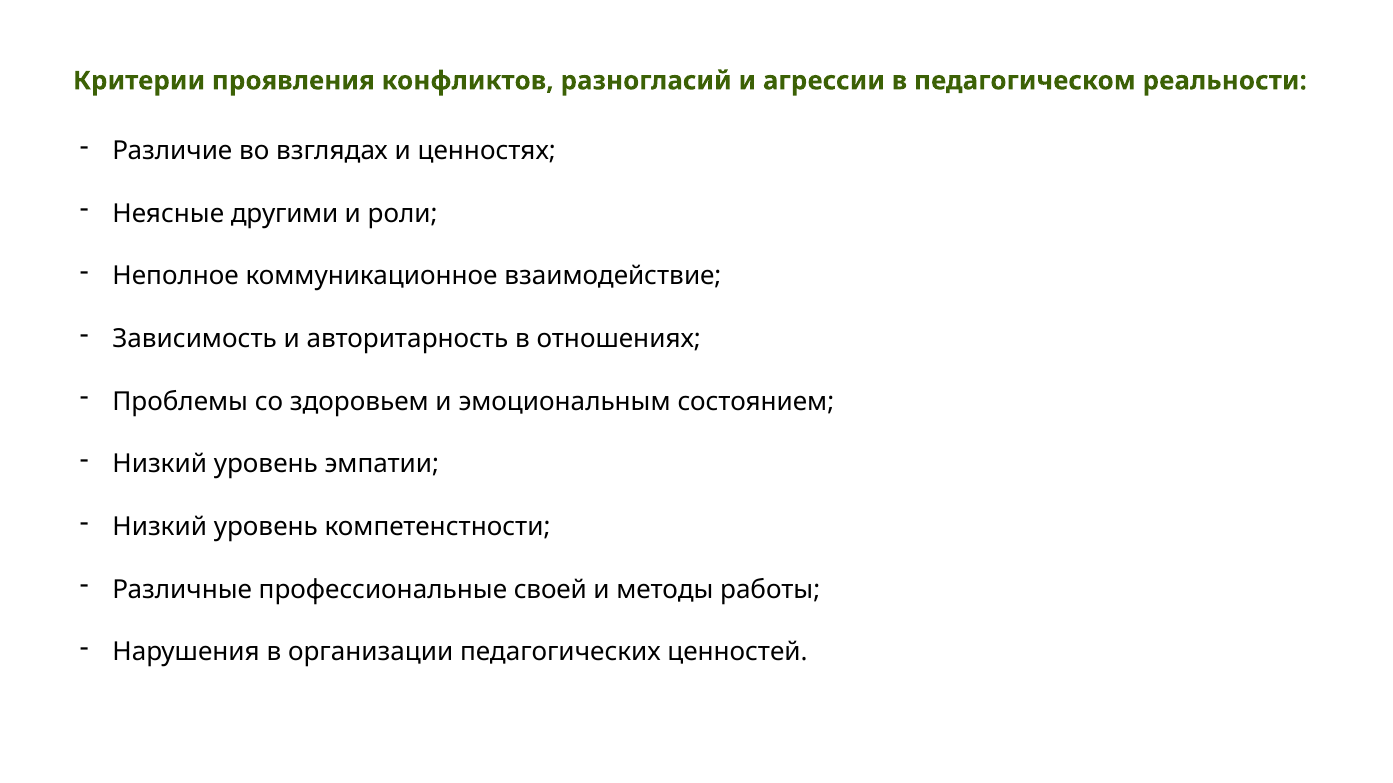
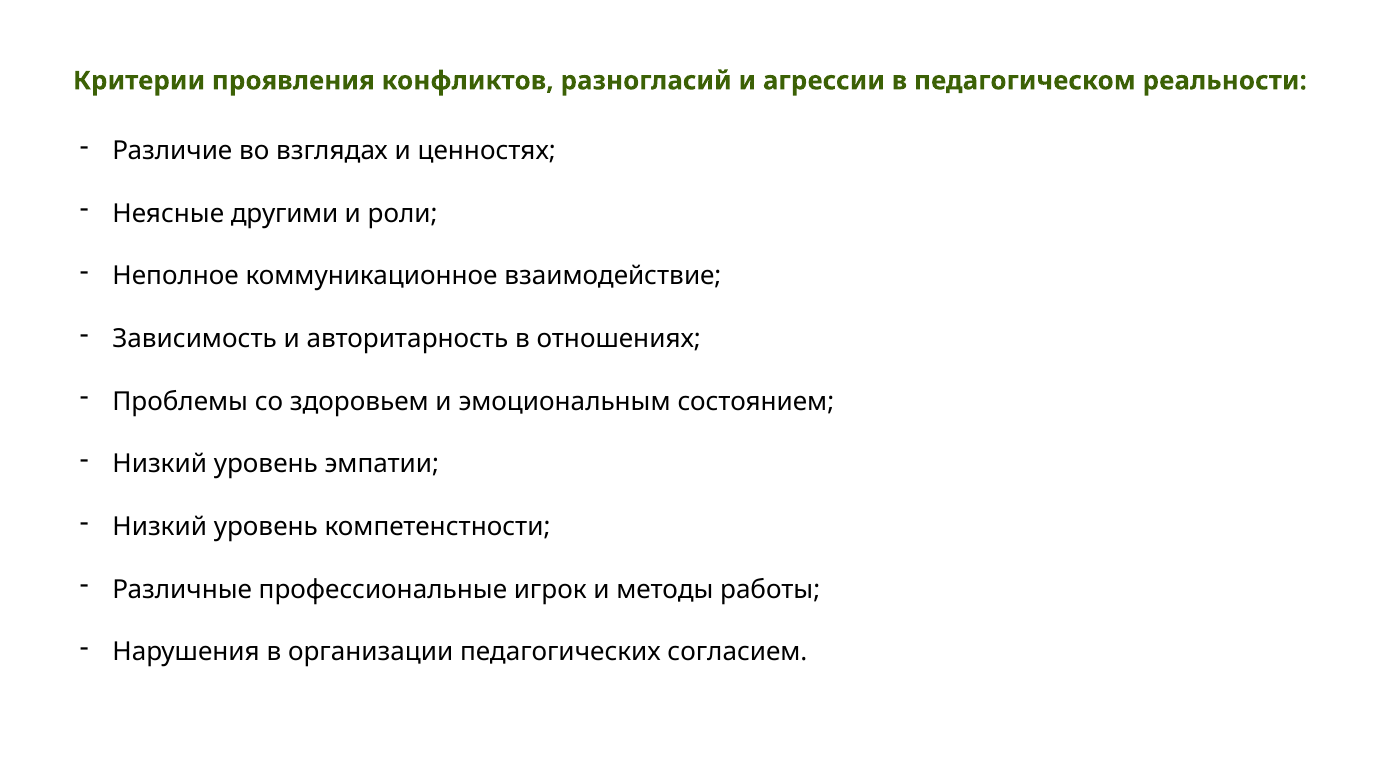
своей: своей -> игрок
ценностей: ценностей -> согласием
